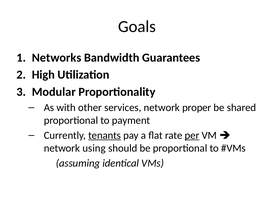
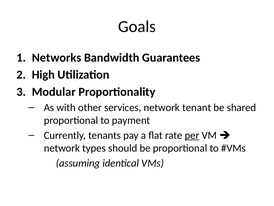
proper: proper -> tenant
tenants underline: present -> none
using: using -> types
